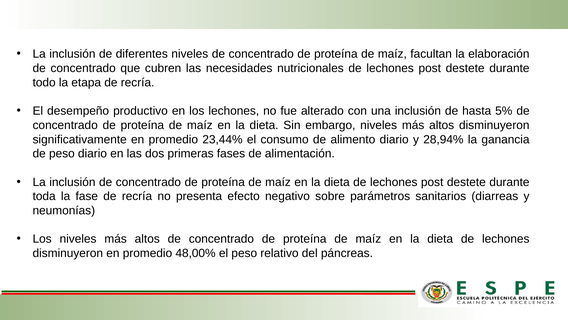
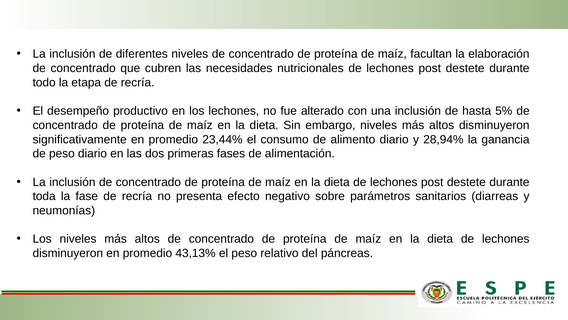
48,00%: 48,00% -> 43,13%
